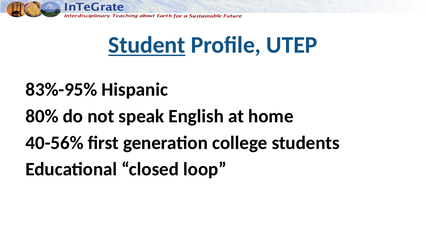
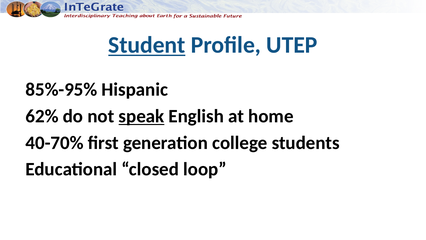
83%-95%: 83%-95% -> 85%-95%
80%: 80% -> 62%
speak underline: none -> present
40-56%: 40-56% -> 40-70%
